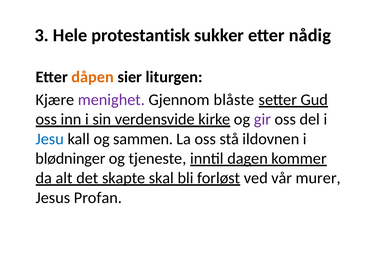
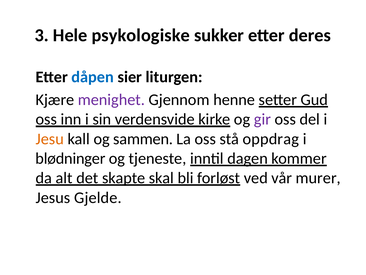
protestantisk: protestantisk -> psykologiske
nådig: nådig -> deres
dåpen colour: orange -> blue
blåste: blåste -> henne
Jesu colour: blue -> orange
ildovnen: ildovnen -> oppdrag
Profan: Profan -> Gjelde
